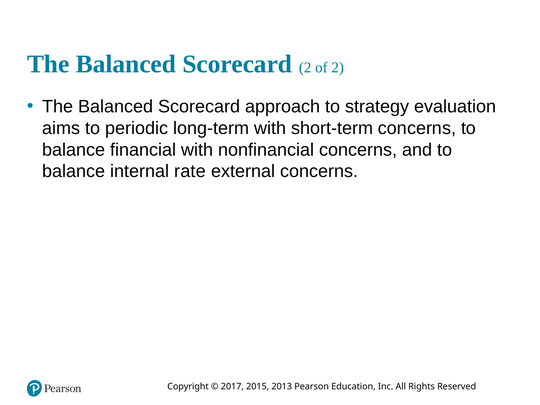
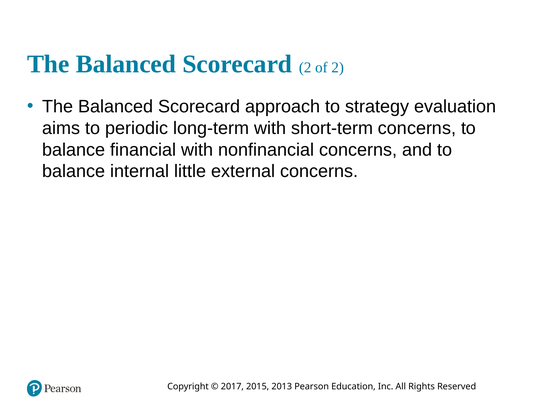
rate: rate -> little
